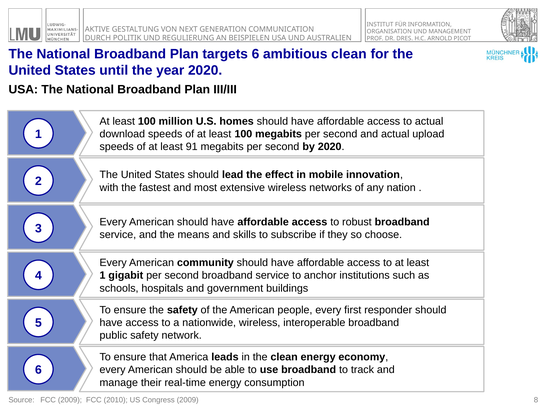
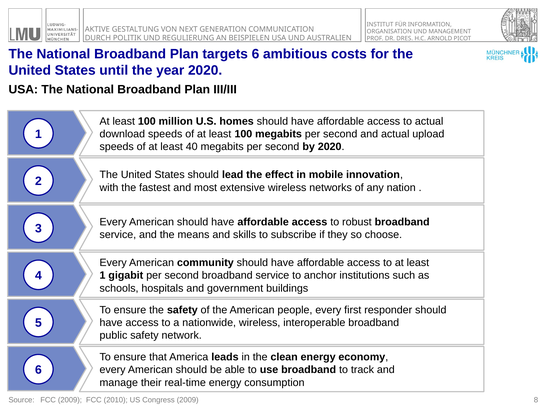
ambitious clean: clean -> costs
91: 91 -> 40
